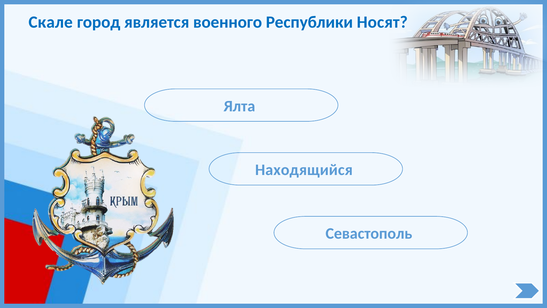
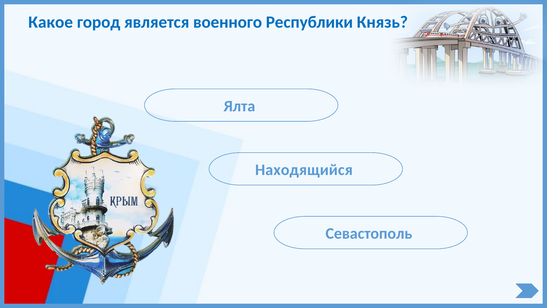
Скале: Скале -> Какое
Носят: Носят -> Князь
